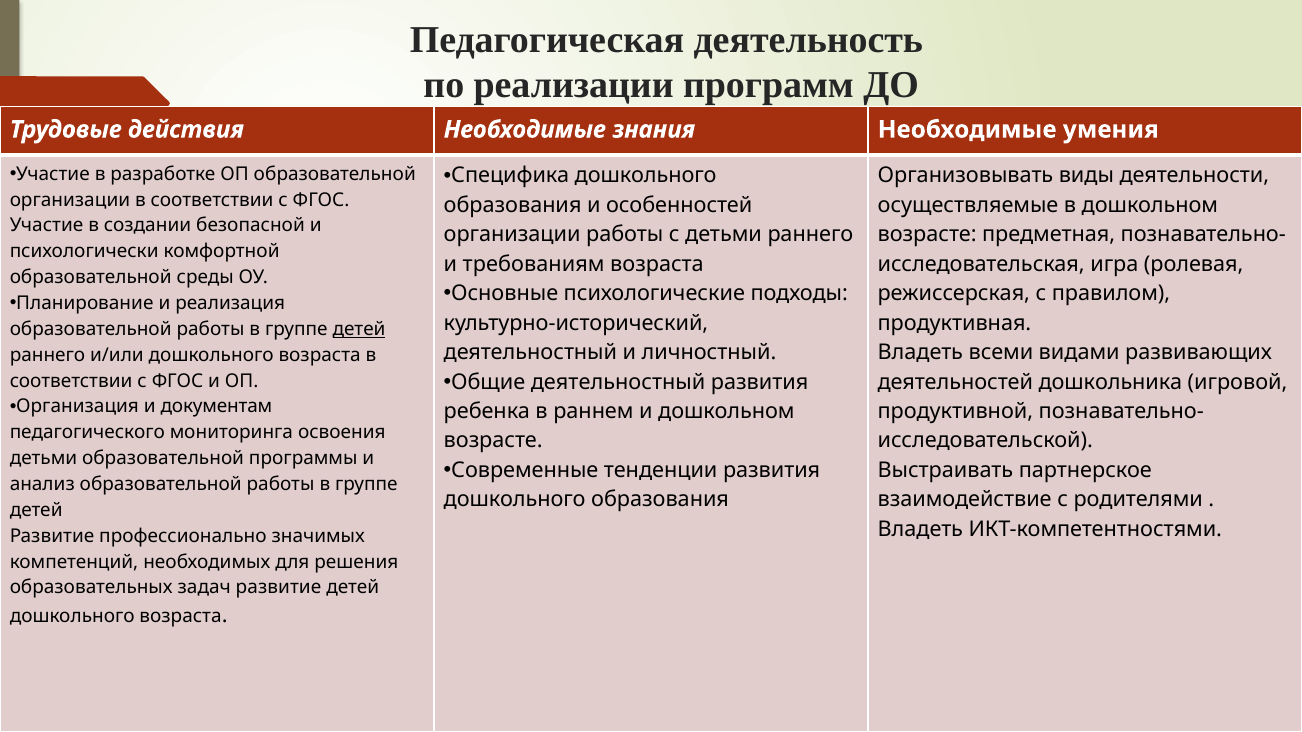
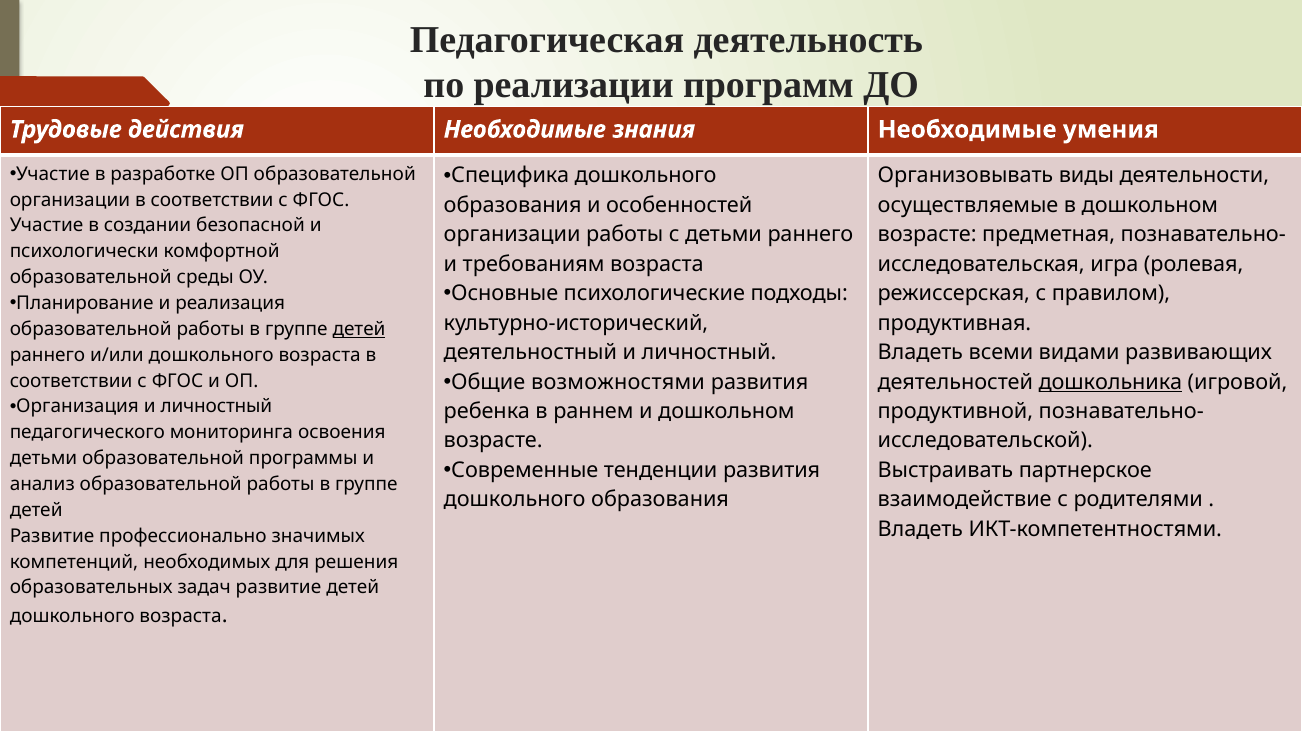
Общие деятельностный: деятельностный -> возможностями
дошкольника underline: none -> present
Организация и документам: документам -> личностный
